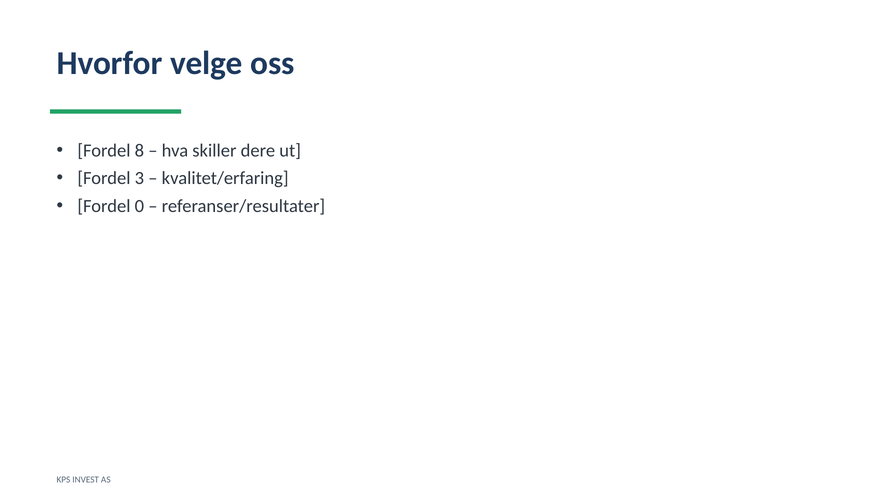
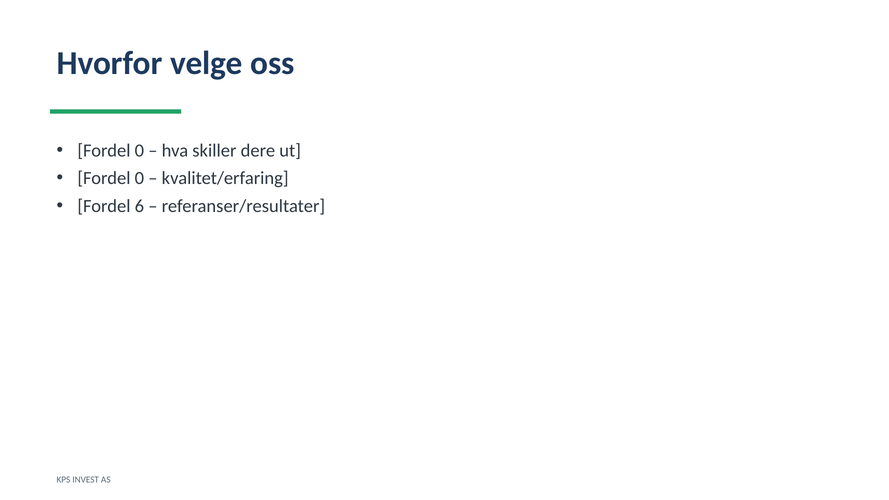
8 at (139, 151): 8 -> 0
3 at (139, 178): 3 -> 0
0: 0 -> 6
